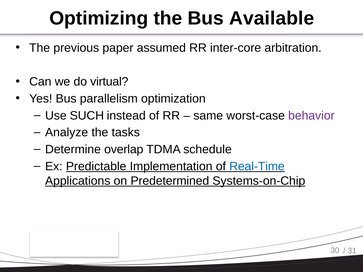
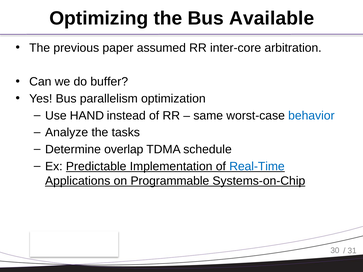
virtual: virtual -> buffer
SUCH: SUCH -> HAND
behavior colour: purple -> blue
Predetermined: Predetermined -> Programmable
